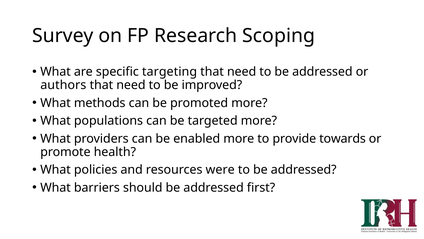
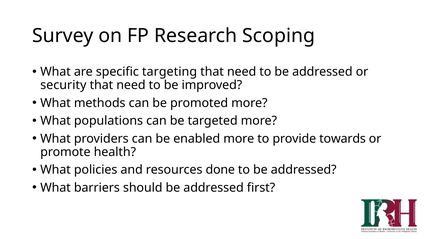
authors: authors -> security
were: were -> done
